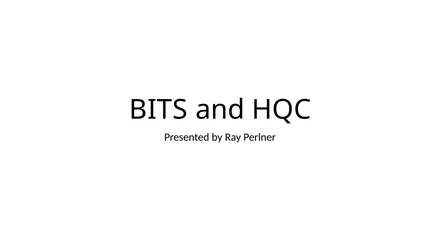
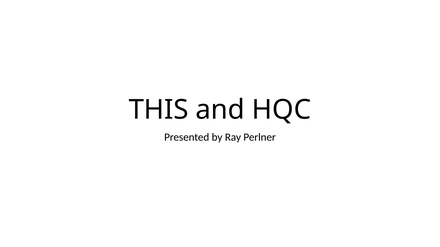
BITS: BITS -> THIS
